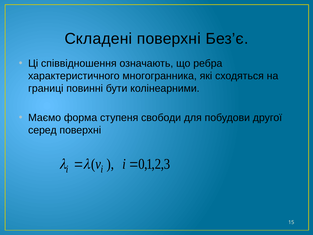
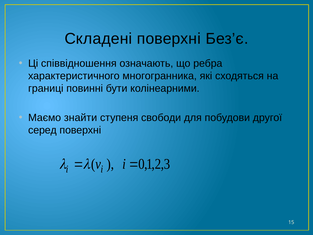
форма: форма -> знайти
